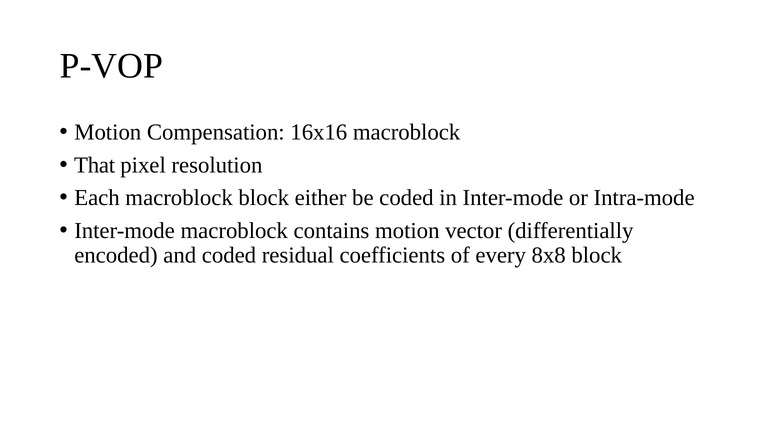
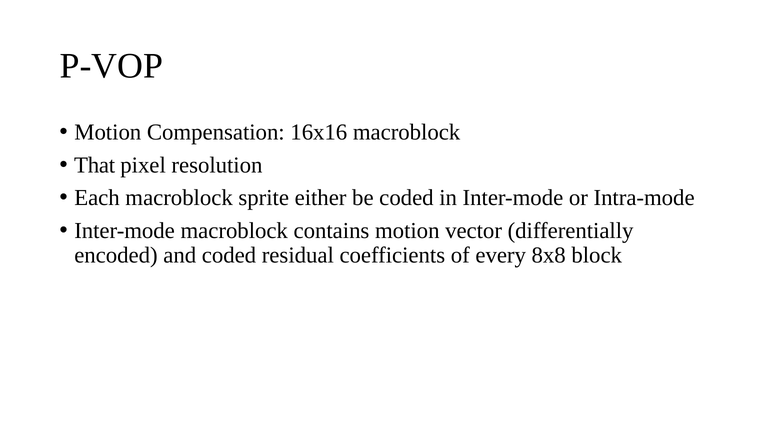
macroblock block: block -> sprite
